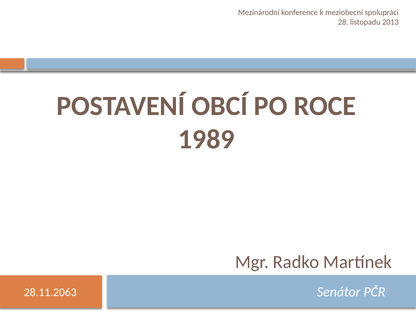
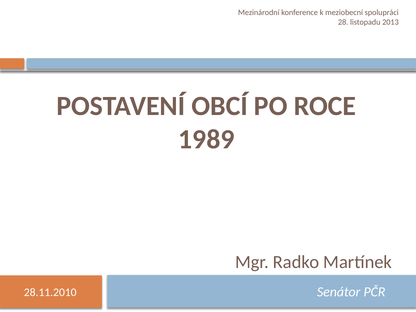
28.11.2063: 28.11.2063 -> 28.11.2010
